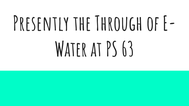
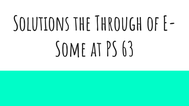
Presently: Presently -> Solutions
Water: Water -> Some
